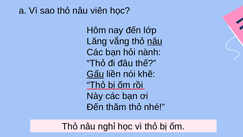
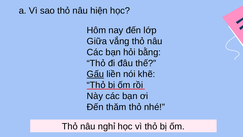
viên: viên -> hiện
Lăng: Lăng -> Giữa
nâu at (155, 41) underline: present -> none
nành: nành -> bằng
